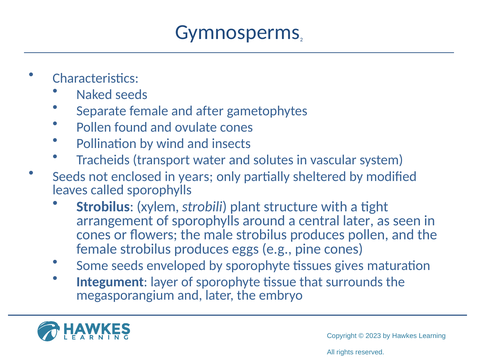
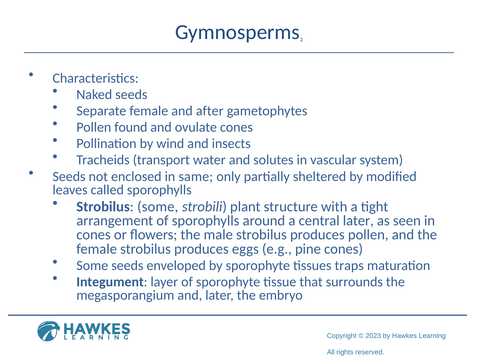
years: years -> same
Strobilus xylem: xylem -> some
gives: gives -> traps
